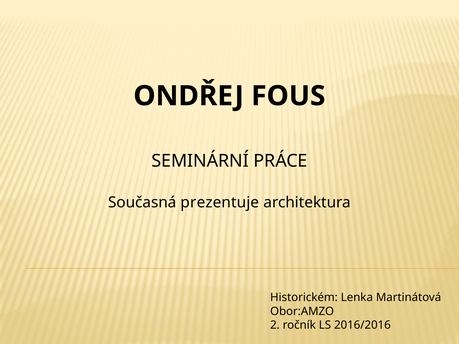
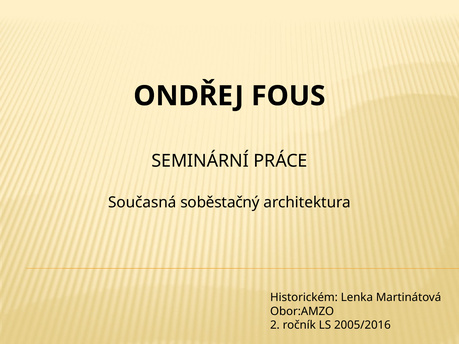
prezentuje: prezentuje -> soběstačný
2016/2016: 2016/2016 -> 2005/2016
